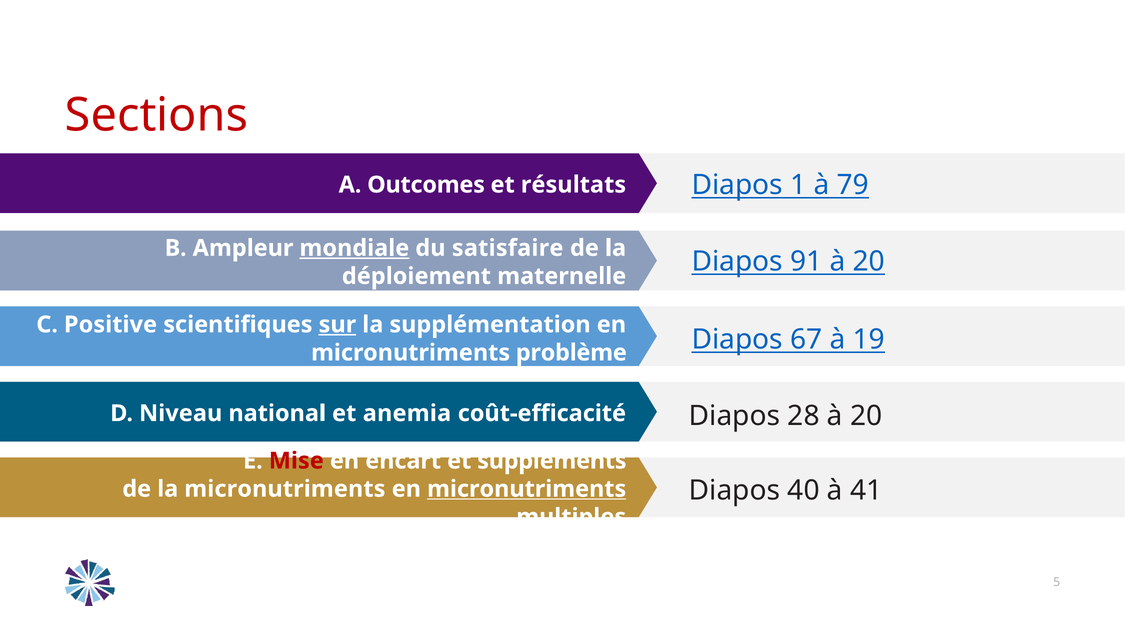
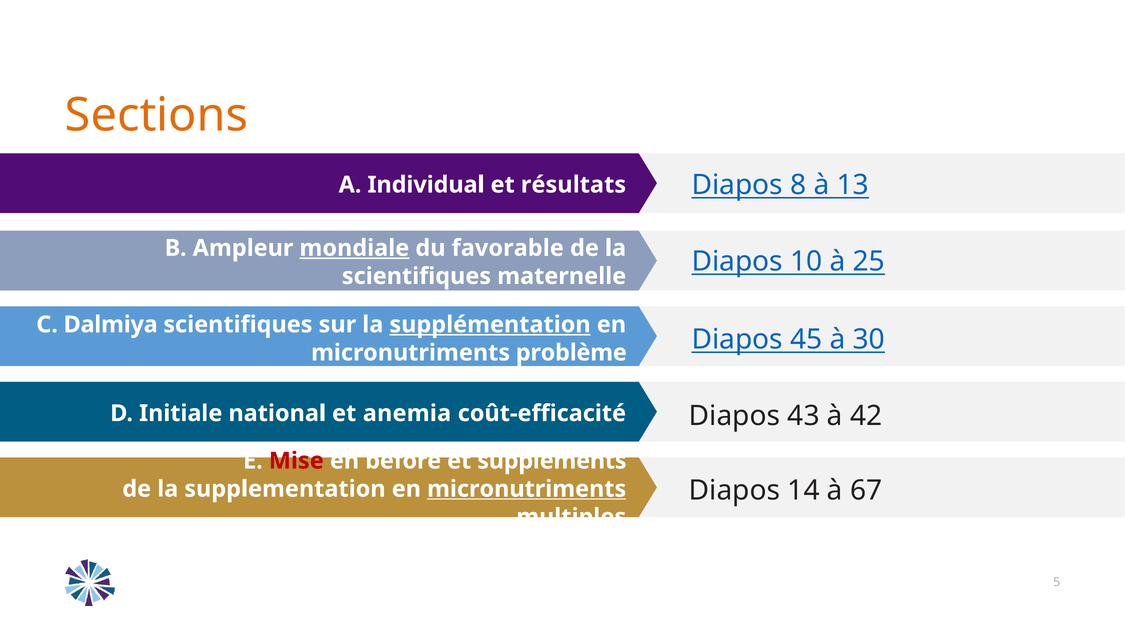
Sections colour: red -> orange
Outcomes: Outcomes -> Individual
1: 1 -> 8
79: 79 -> 13
satisfaire: satisfaire -> favorable
91: 91 -> 10
20 at (869, 262): 20 -> 25
déploiement at (416, 276): déploiement -> scientifiques
Positive: Positive -> Dalmiya
sur underline: present -> none
supplémentation underline: none -> present
67: 67 -> 45
19: 19 -> 30
28: 28 -> 43
20 at (866, 416): 20 -> 42
Niveau: Niveau -> Initiale
encart: encart -> before
40: 40 -> 14
41: 41 -> 67
la micronutriments: micronutriments -> supplementation
